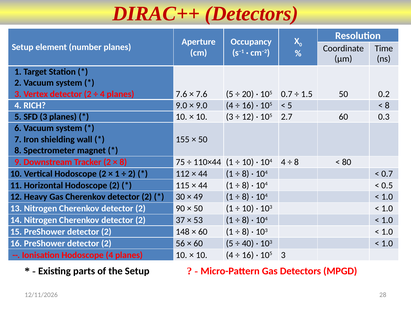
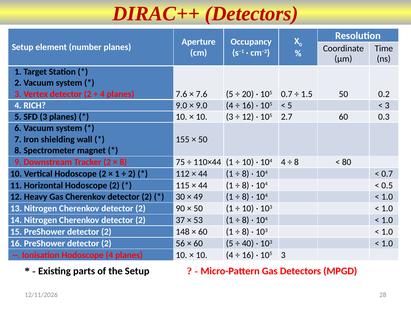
8 at (387, 105): 8 -> 3
